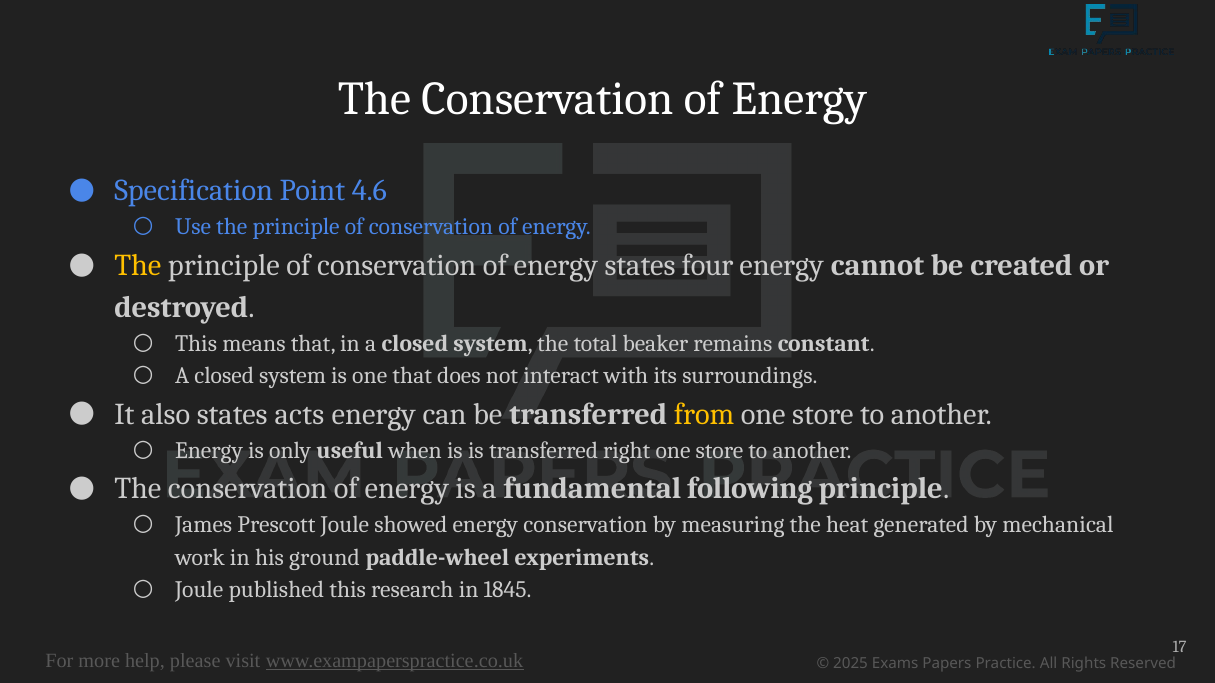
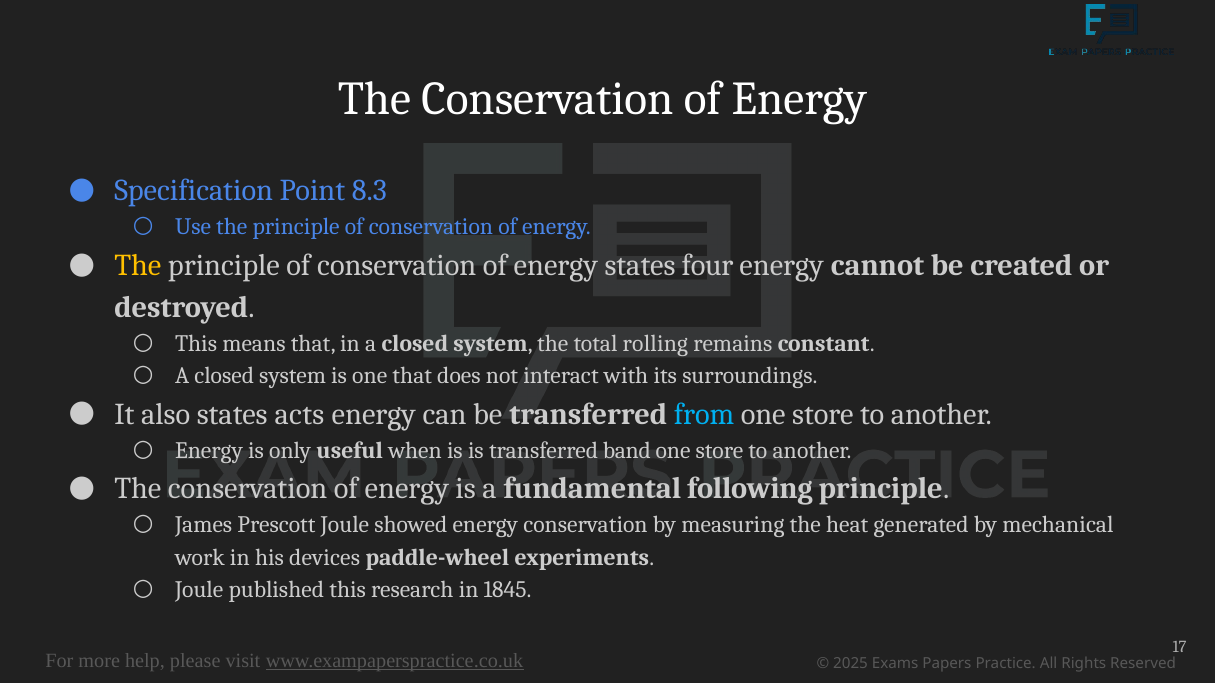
4.6: 4.6 -> 8.3
beaker: beaker -> rolling
from colour: yellow -> light blue
right: right -> band
ground: ground -> devices
